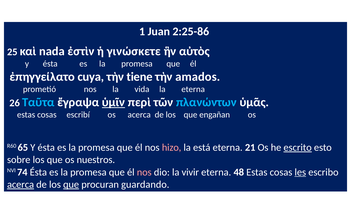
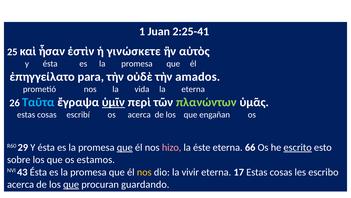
2:25-86: 2:25-86 -> 2:25-41
nada: nada -> ἦσαν
cuya: cuya -> para
tiene: tiene -> οὐδὲ
πλανώντων colour: light blue -> light green
65: 65 -> 29
que at (125, 147) underline: none -> present
está: está -> éste
21: 21 -> 66
nuestros: nuestros -> estamos
74: 74 -> 43
nos at (144, 172) colour: pink -> yellow
48: 48 -> 17
les underline: present -> none
acerca at (21, 184) underline: present -> none
